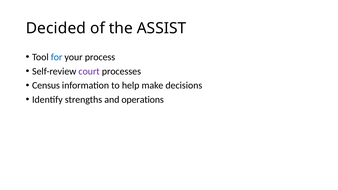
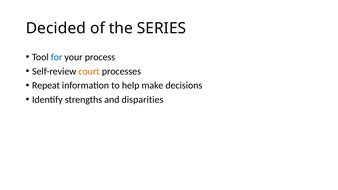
ASSIST: ASSIST -> SERIES
court colour: purple -> orange
Census: Census -> Repeat
operations: operations -> disparities
